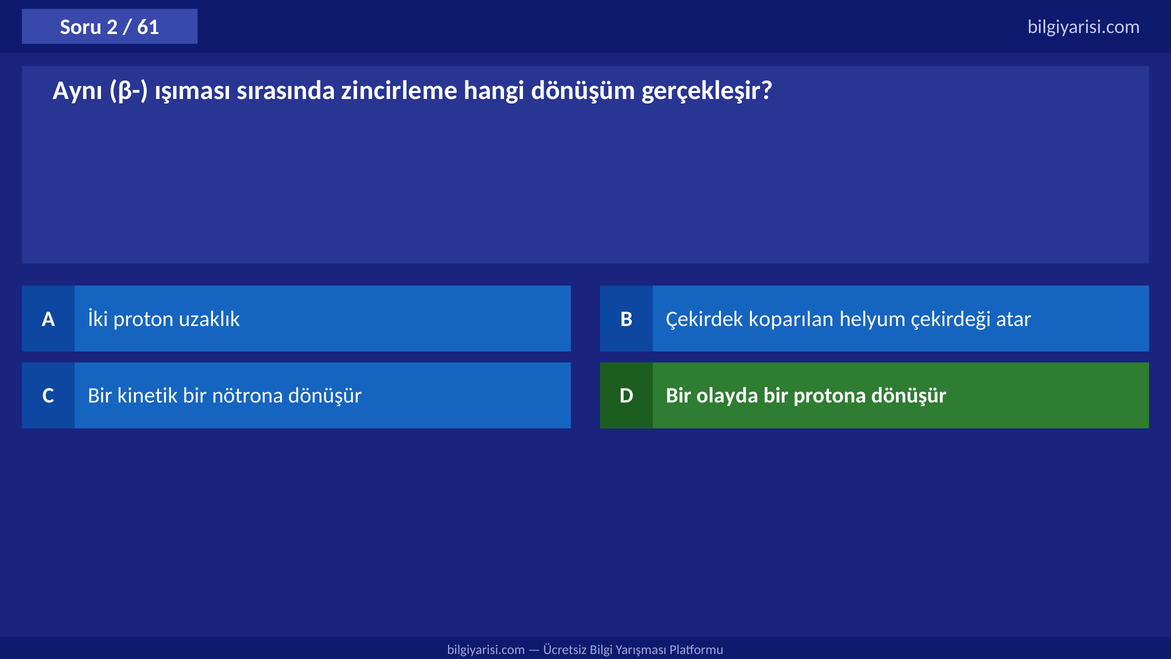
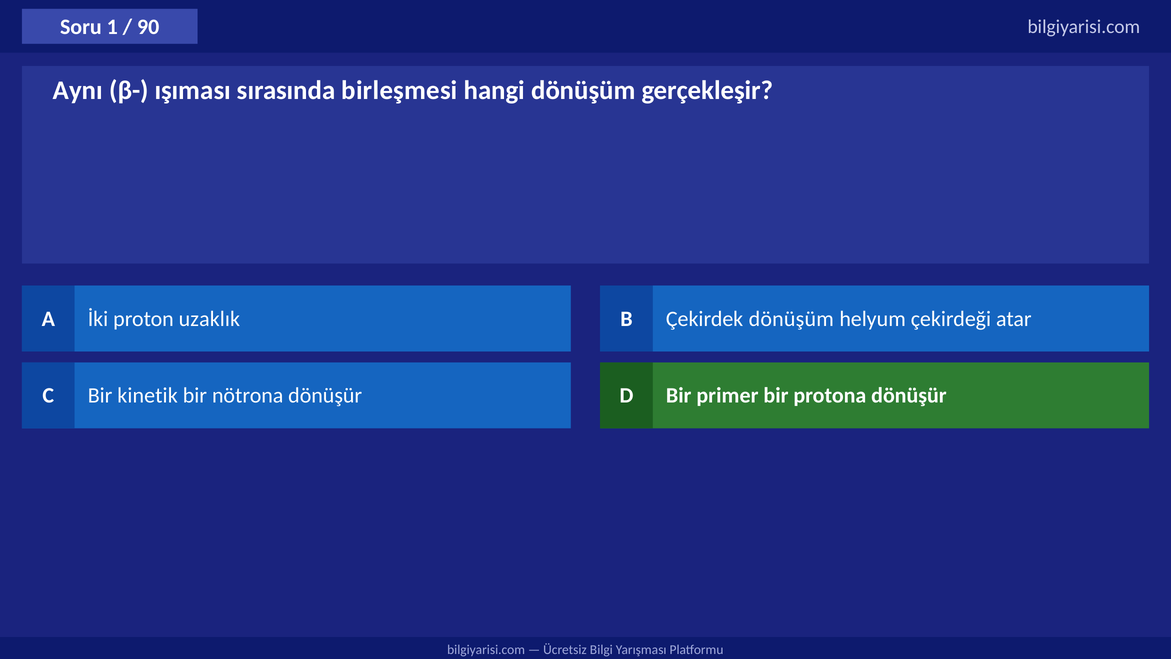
2: 2 -> 1
61: 61 -> 90
zincirleme: zincirleme -> birleşmesi
Çekirdek koparılan: koparılan -> dönüşüm
olayda: olayda -> primer
